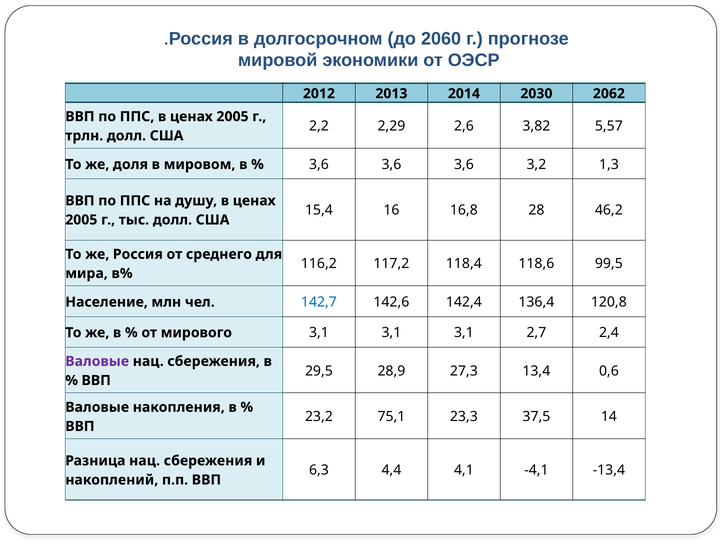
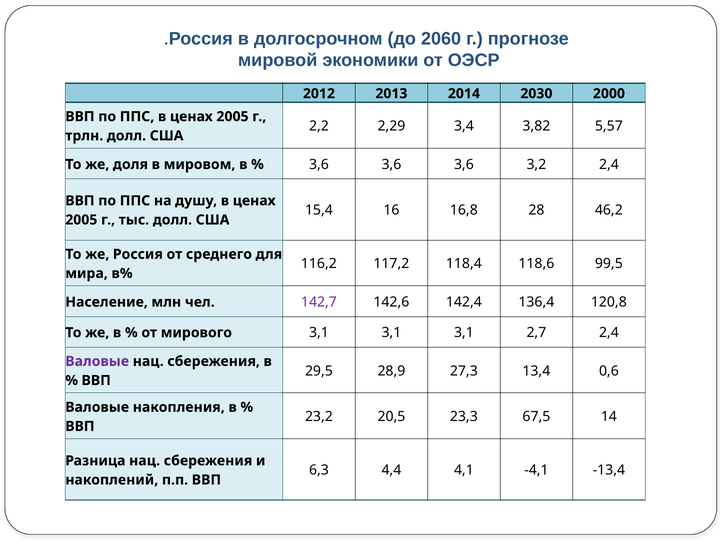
2062: 2062 -> 2000
2,6: 2,6 -> 3,4
3,2 1,3: 1,3 -> 2,4
142,7 colour: blue -> purple
75,1: 75,1 -> 20,5
37,5: 37,5 -> 67,5
